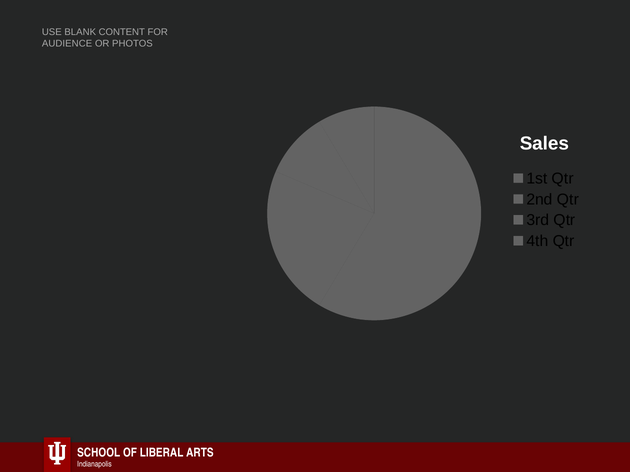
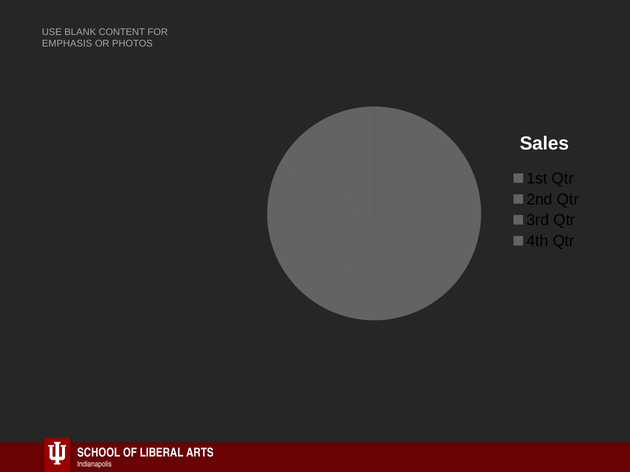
AUDIENCE: AUDIENCE -> EMPHASIS
